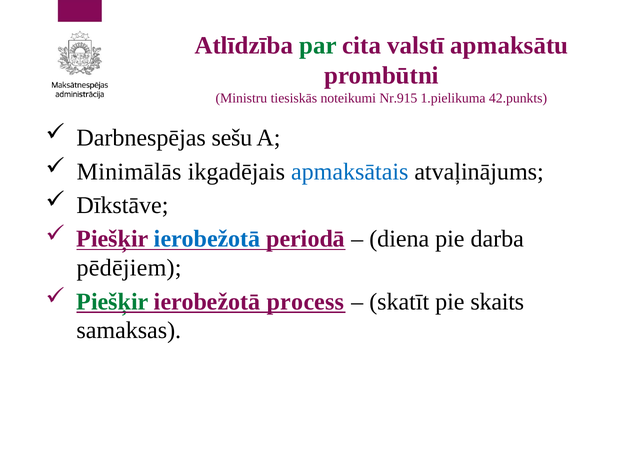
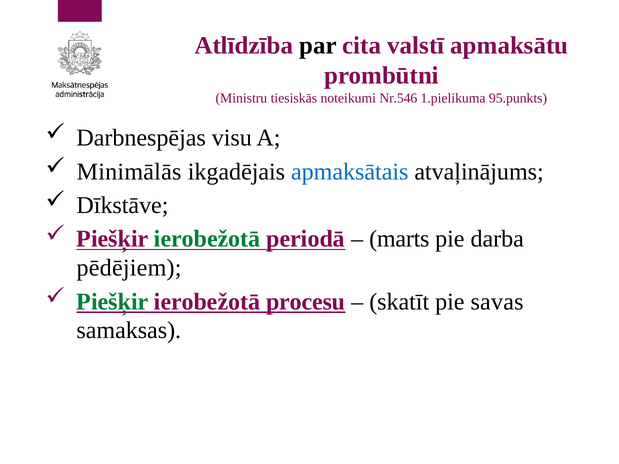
par colour: green -> black
Nr.915: Nr.915 -> Nr.546
42.punkts: 42.punkts -> 95.punkts
sešu: sešu -> visu
ierobežotā at (207, 239) colour: blue -> green
diena: diena -> marts
process: process -> procesu
skaits: skaits -> savas
